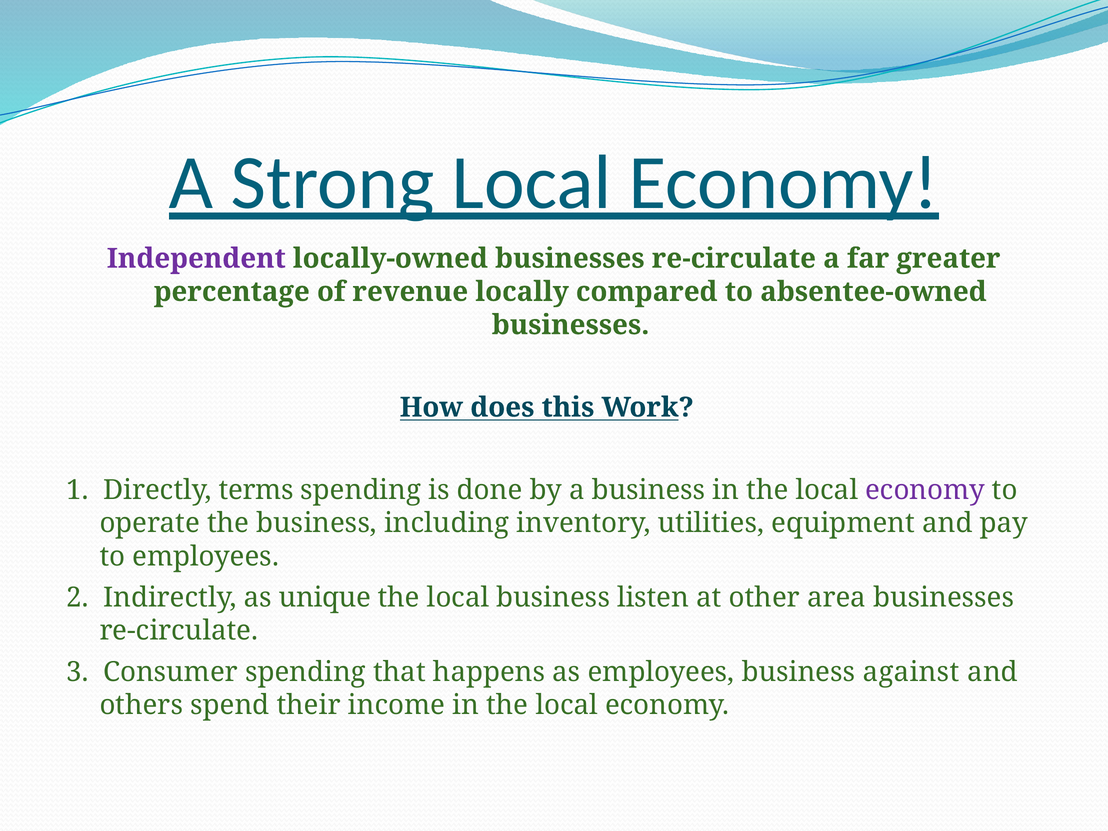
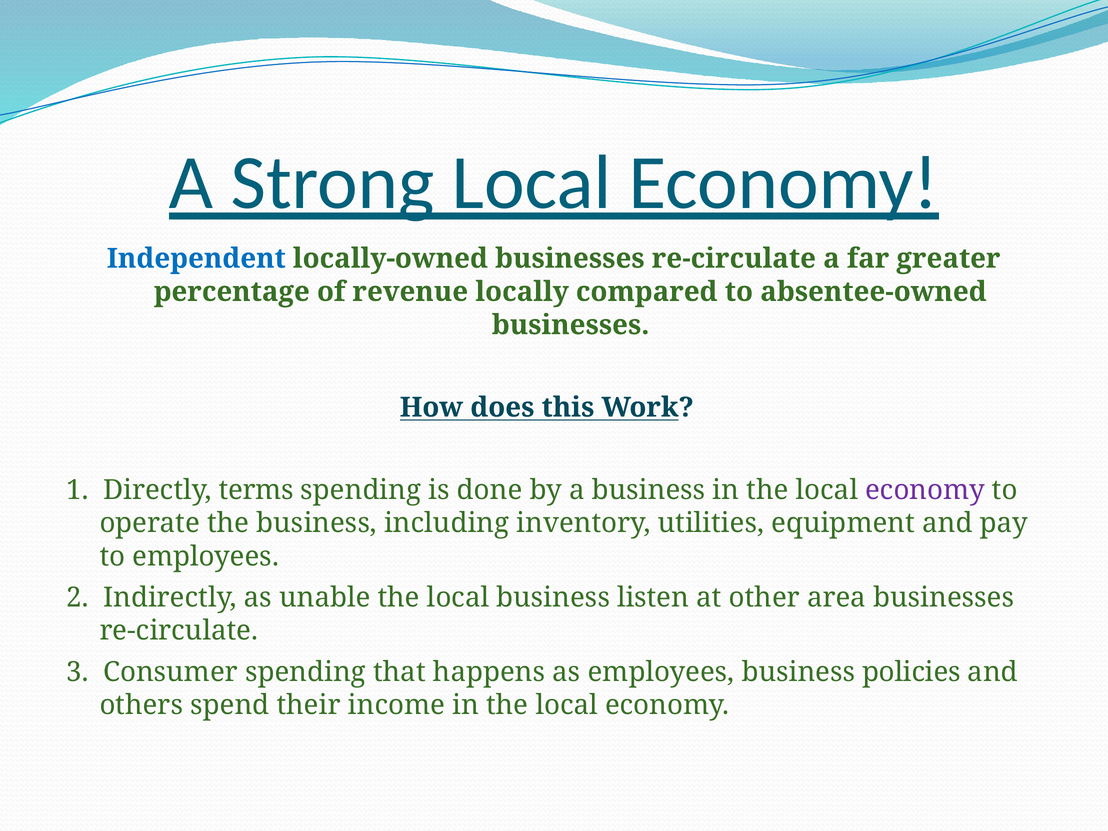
Independent colour: purple -> blue
unique: unique -> unable
against: against -> policies
